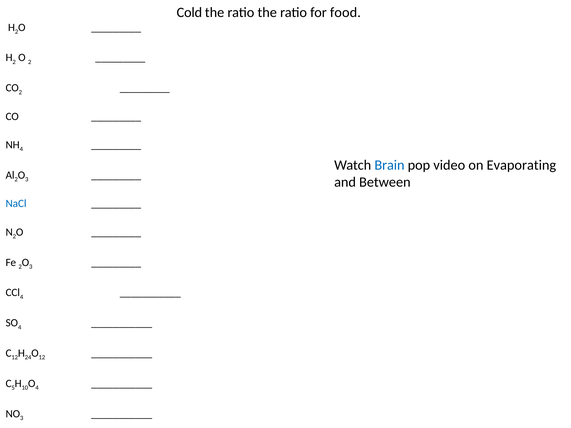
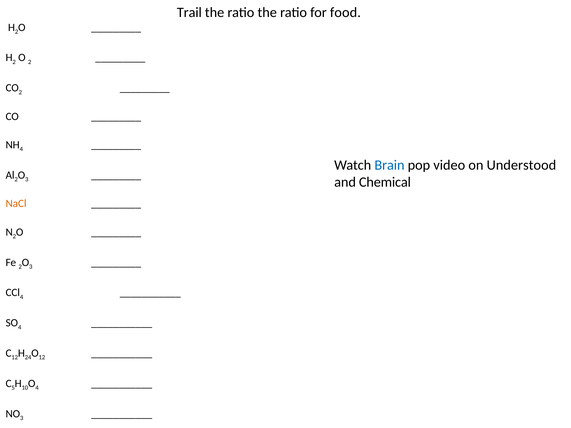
Cold: Cold -> Trail
Evaporating: Evaporating -> Understood
Between: Between -> Chemical
NaCl colour: blue -> orange
